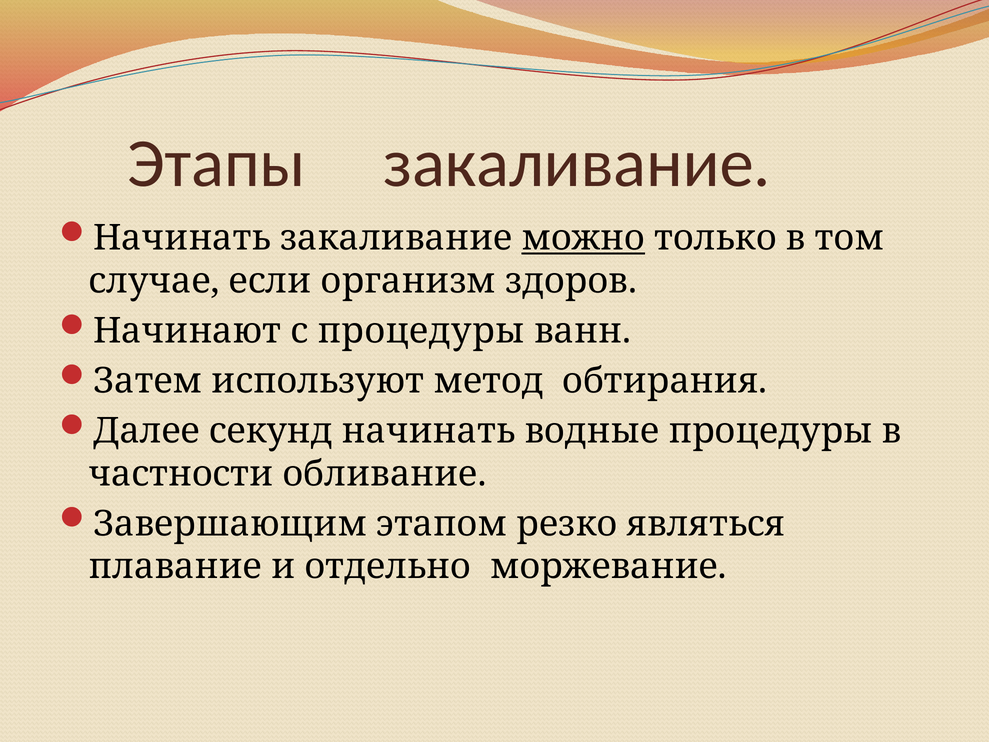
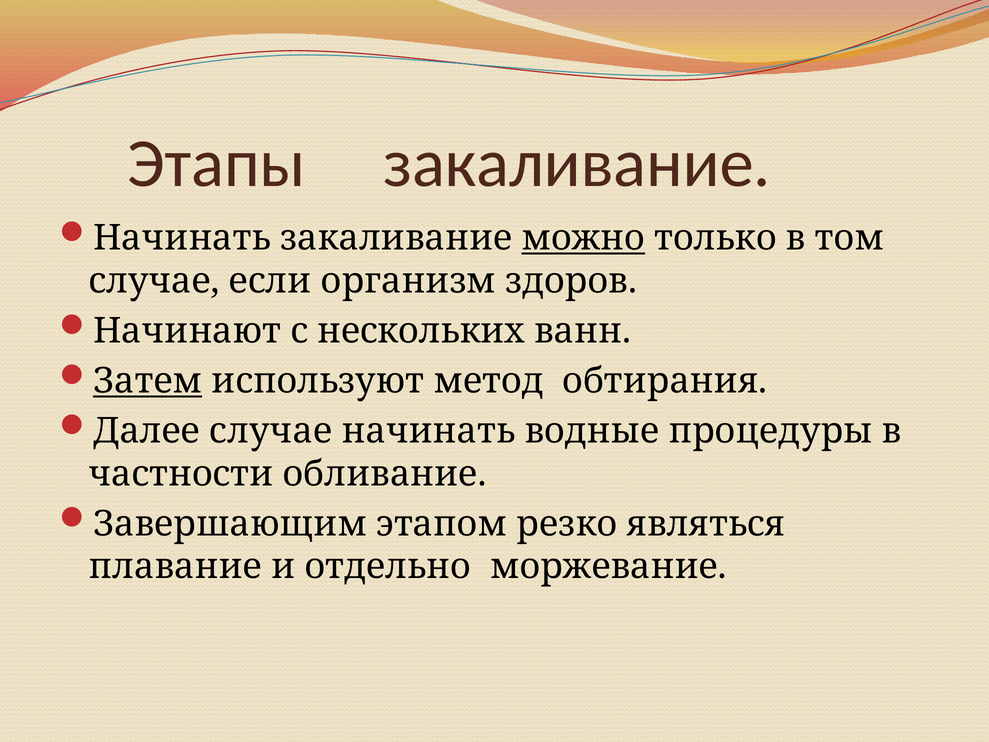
с процедуры: процедуры -> нескольких
Затем underline: none -> present
Далее секунд: секунд -> случае
